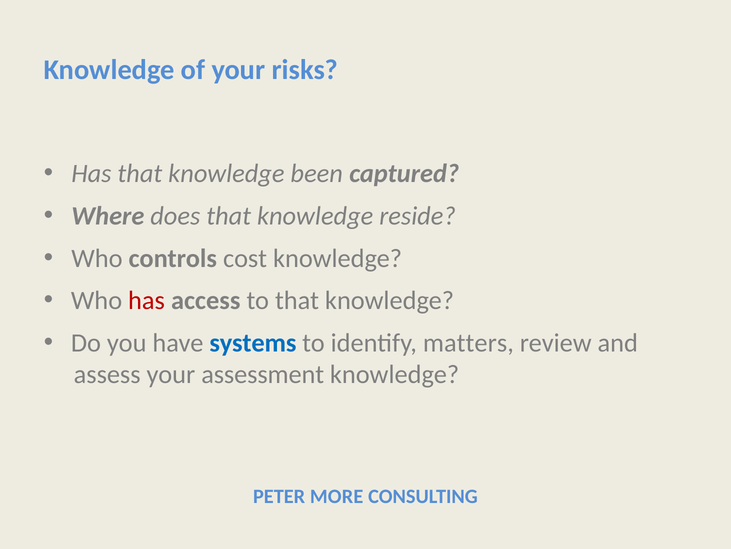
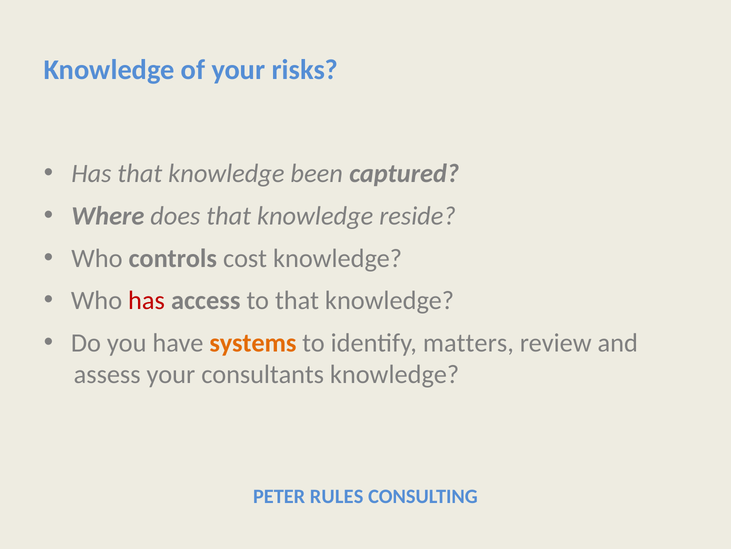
systems colour: blue -> orange
assessment: assessment -> consultants
MORE: MORE -> RULES
